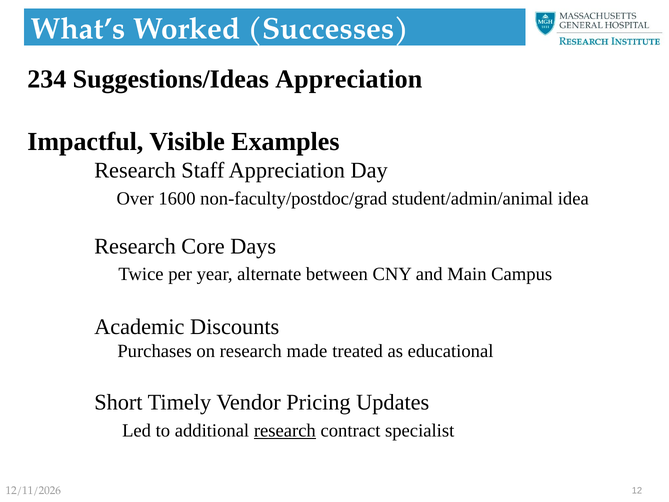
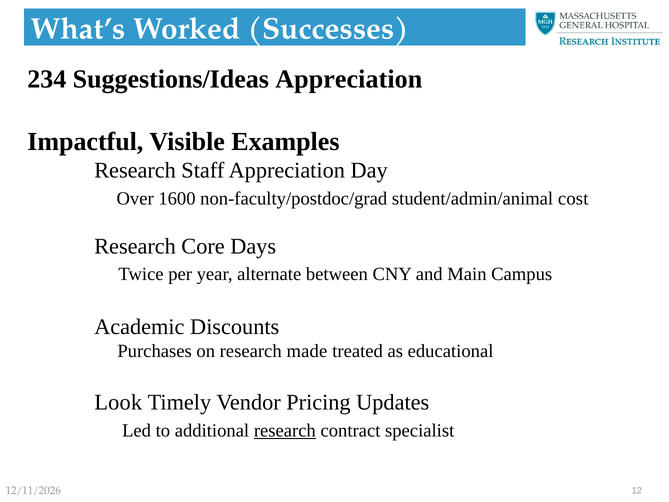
idea: idea -> cost
Short: Short -> Look
